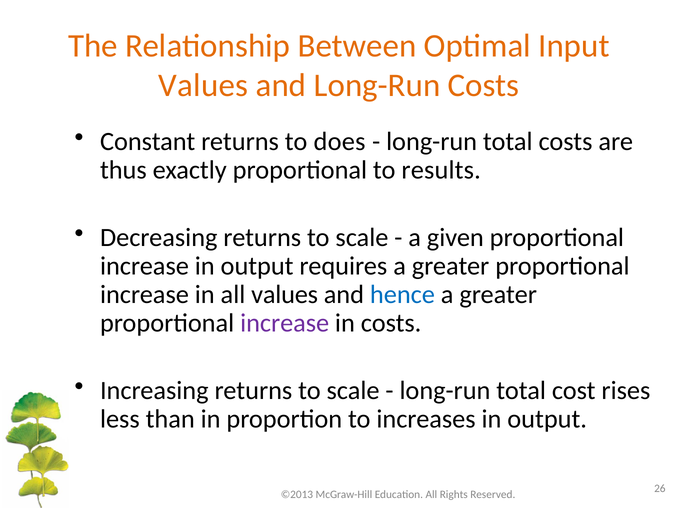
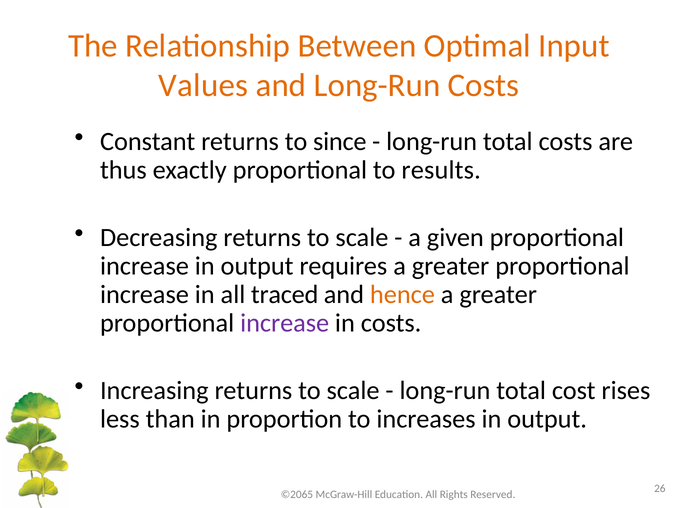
does: does -> since
all values: values -> traced
hence colour: blue -> orange
©2013: ©2013 -> ©2065
